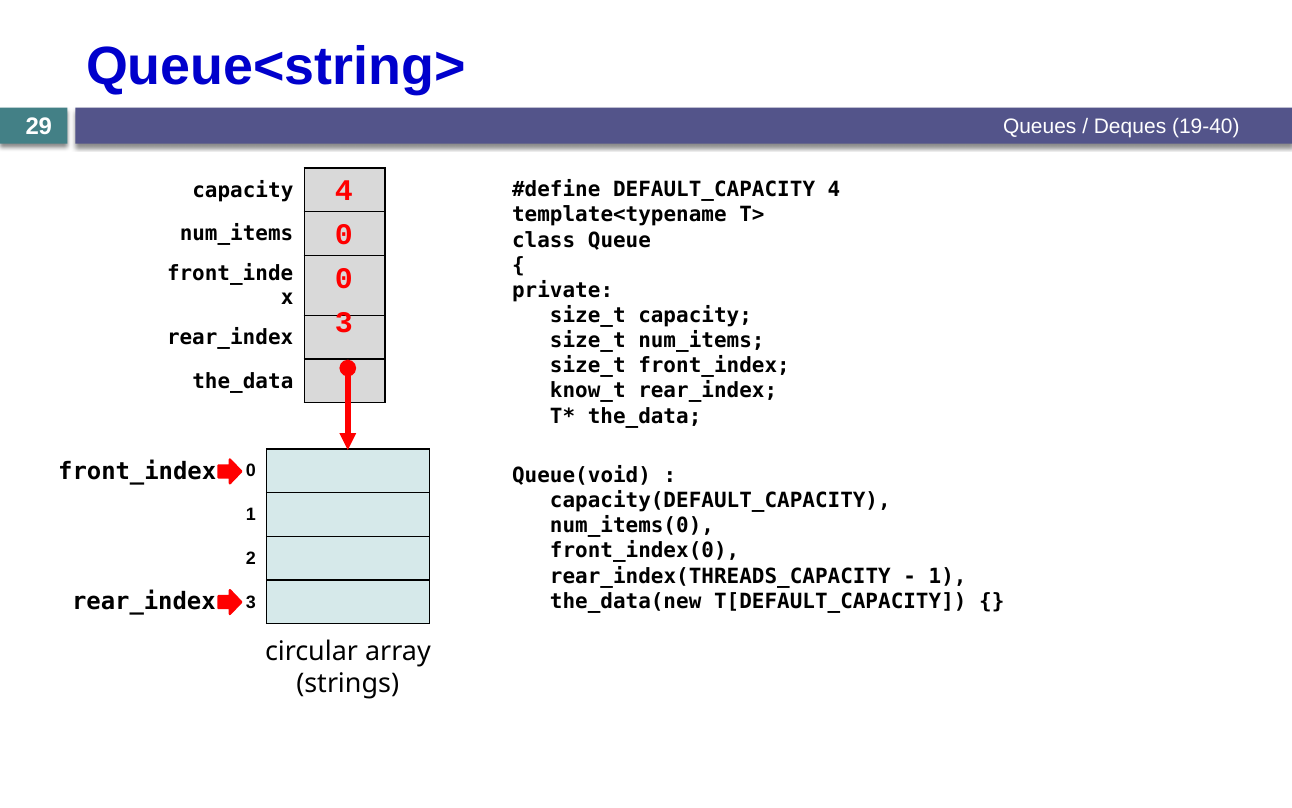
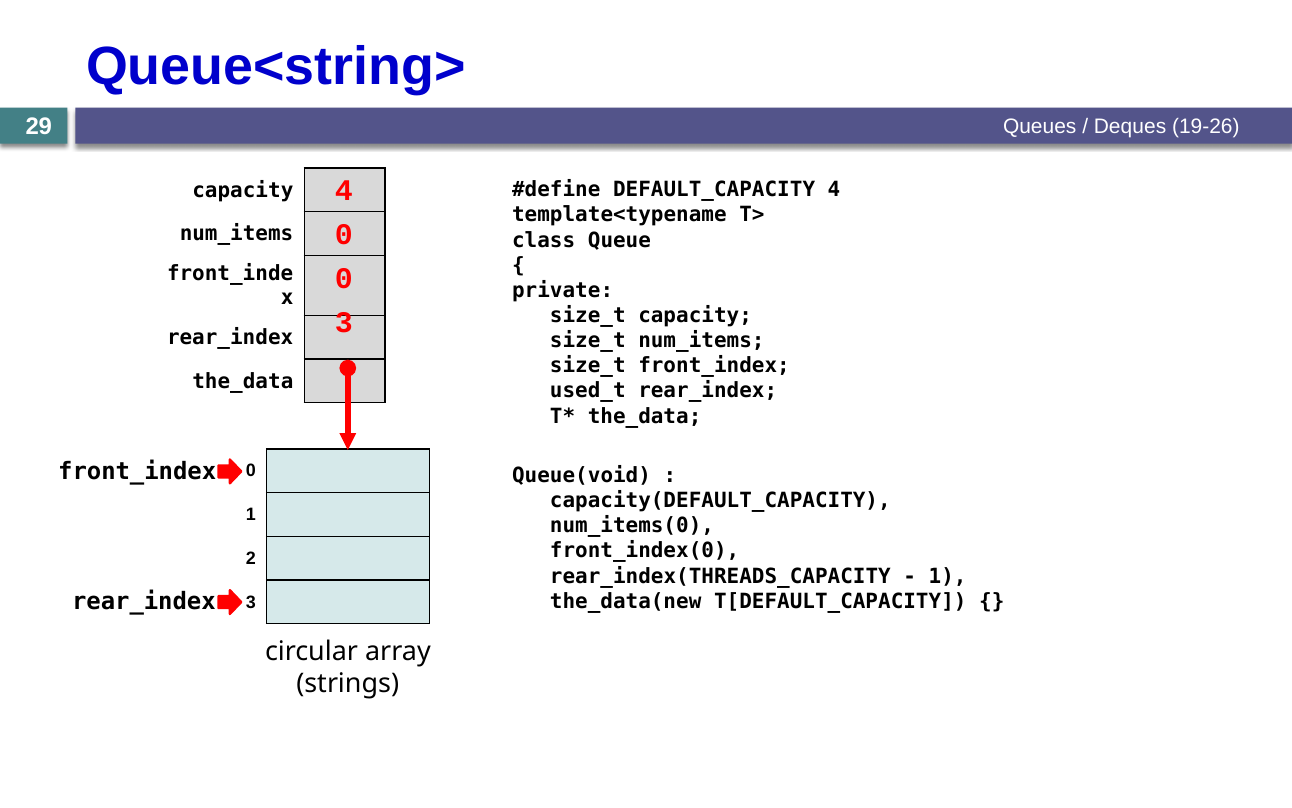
19-40: 19-40 -> 19-26
know_t: know_t -> used_t
